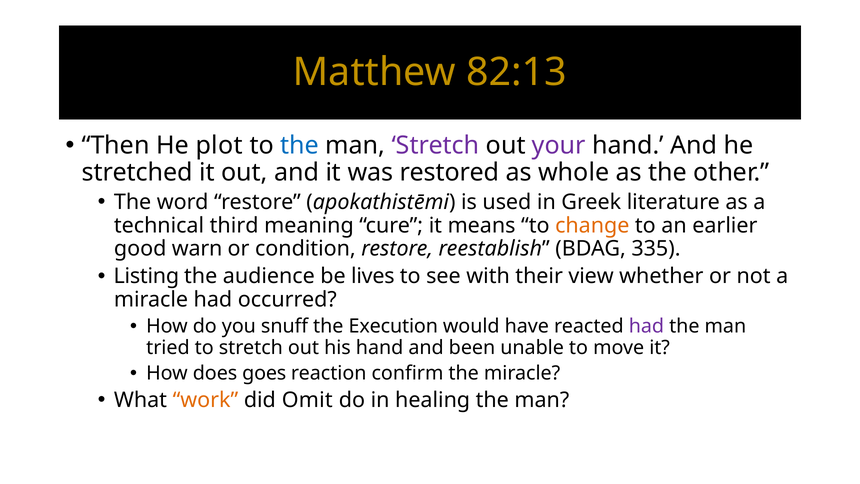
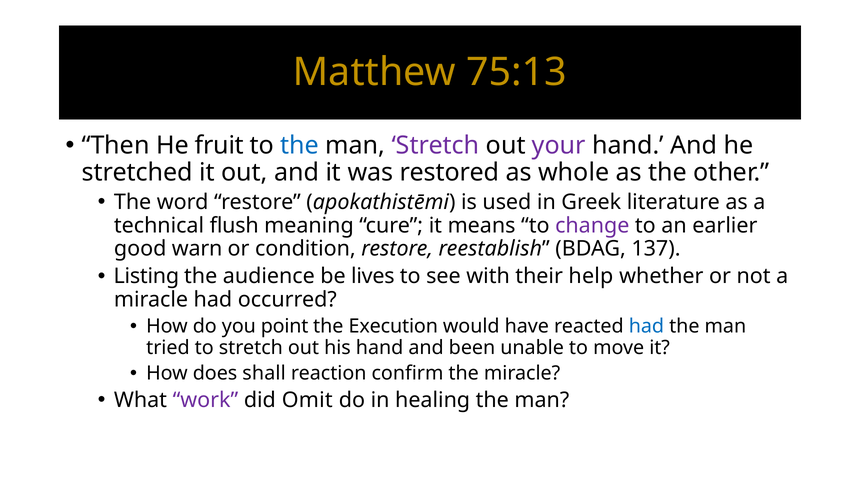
82:13: 82:13 -> 75:13
plot: plot -> fruit
third: third -> flush
change colour: orange -> purple
335: 335 -> 137
view: view -> help
snuff: snuff -> point
had at (646, 326) colour: purple -> blue
goes: goes -> shall
work colour: orange -> purple
